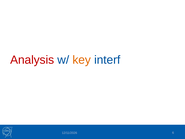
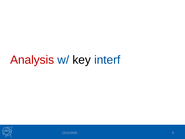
key colour: orange -> black
